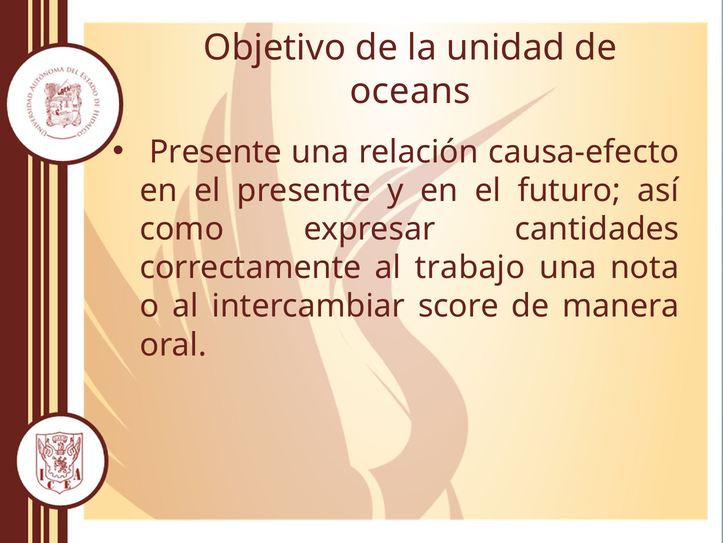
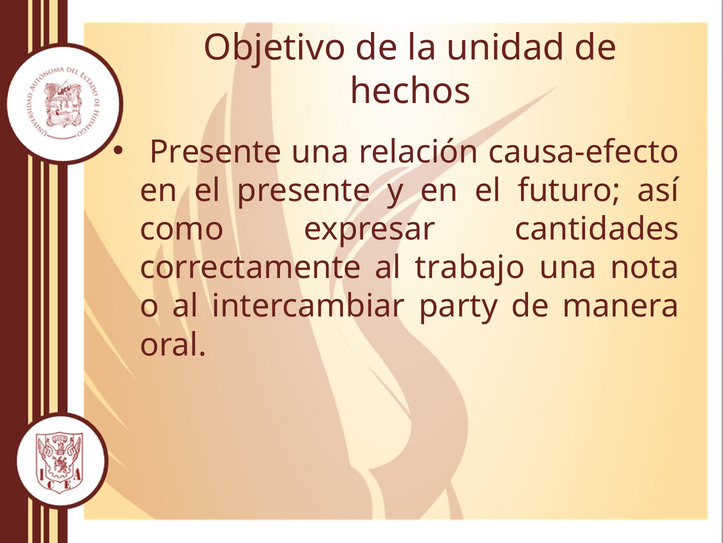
oceans: oceans -> hechos
score: score -> party
